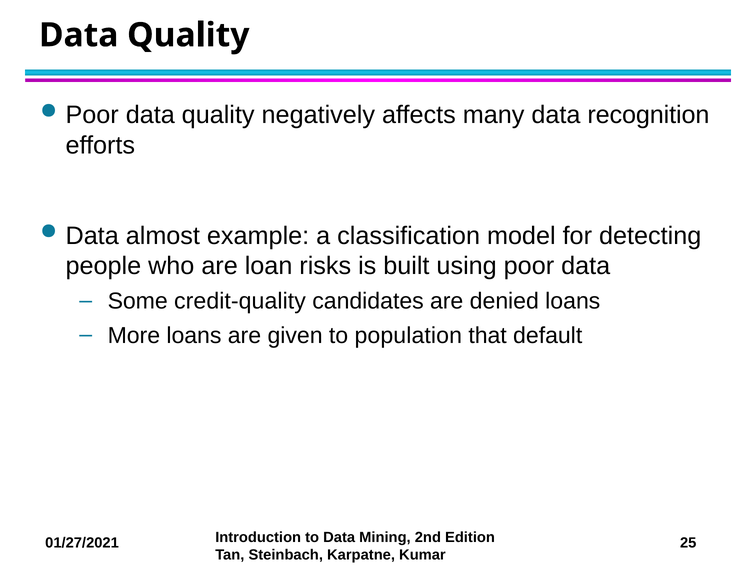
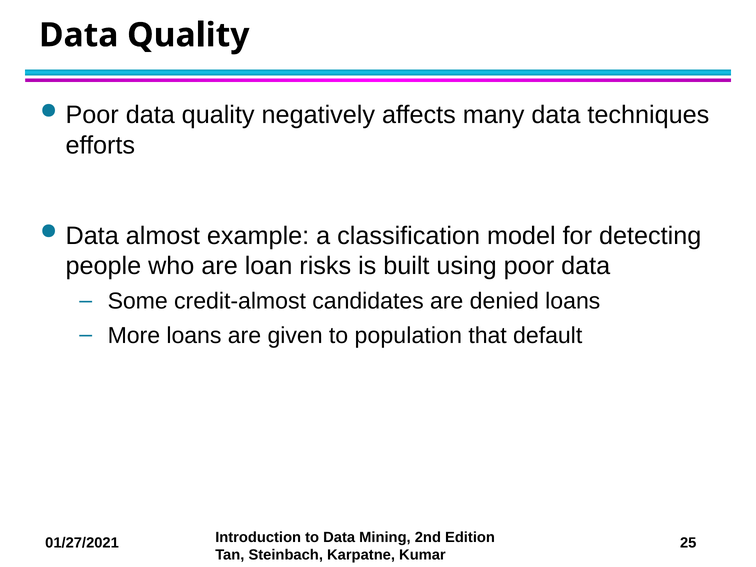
recognition: recognition -> techniques
credit-quality: credit-quality -> credit-almost
